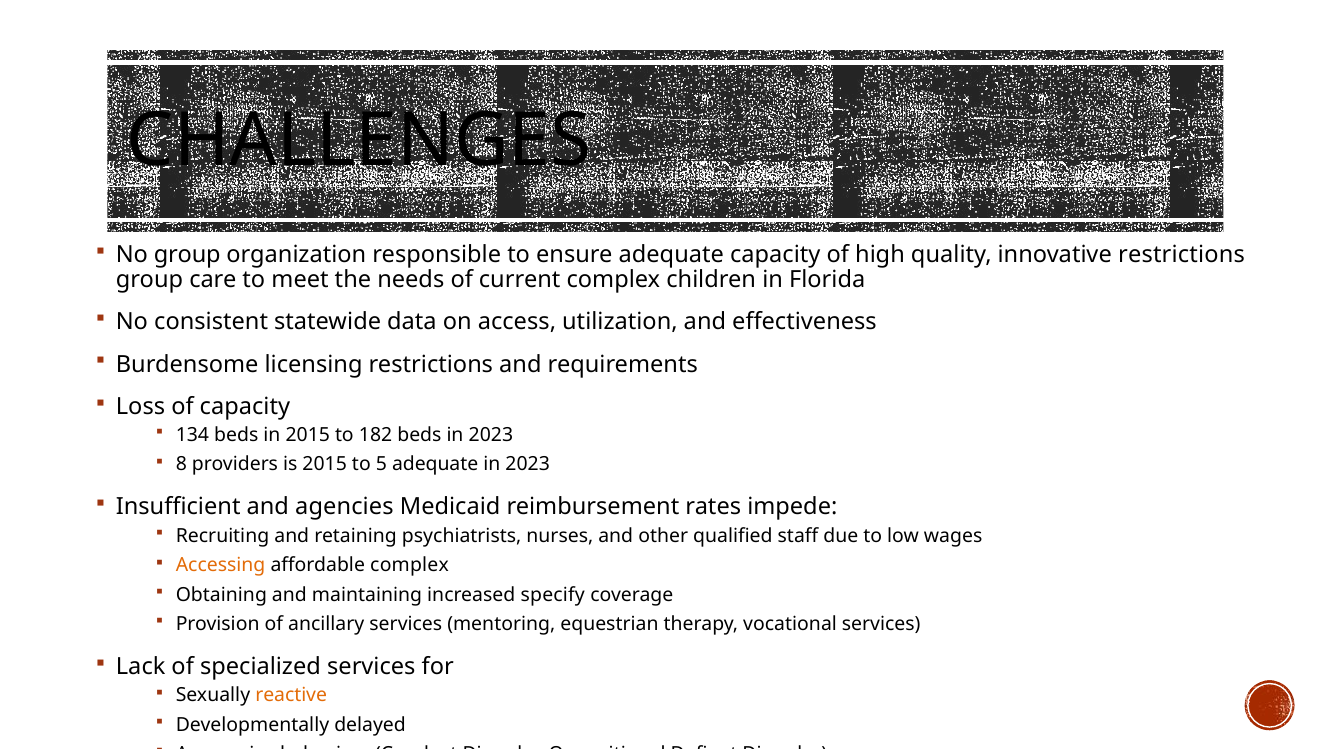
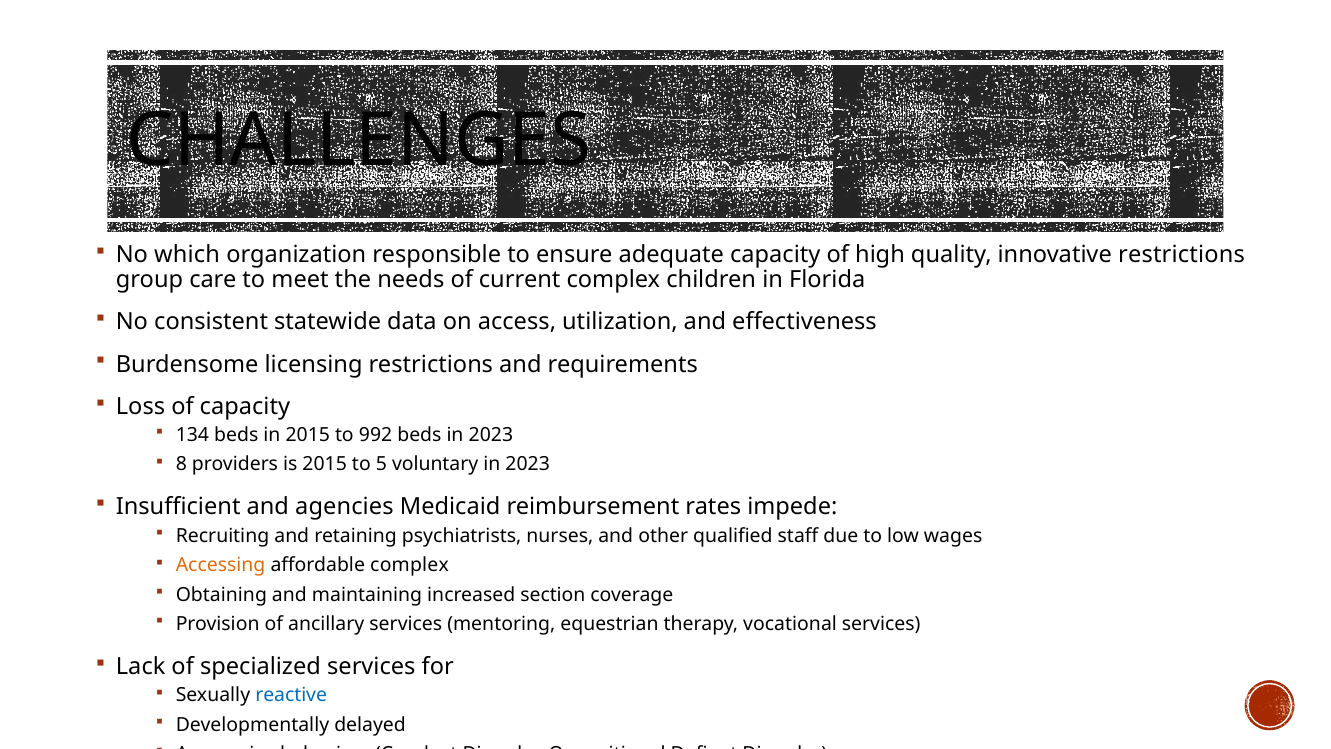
No group: group -> which
182: 182 -> 992
5 adequate: adequate -> voluntary
specify: specify -> section
reactive colour: orange -> blue
